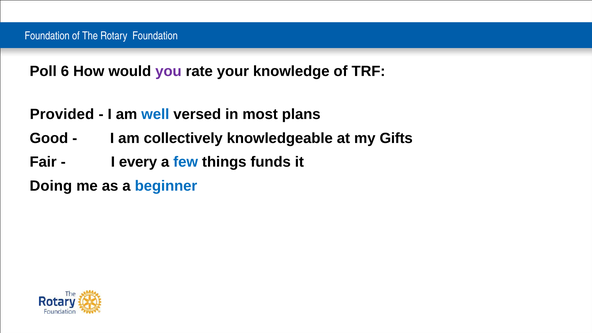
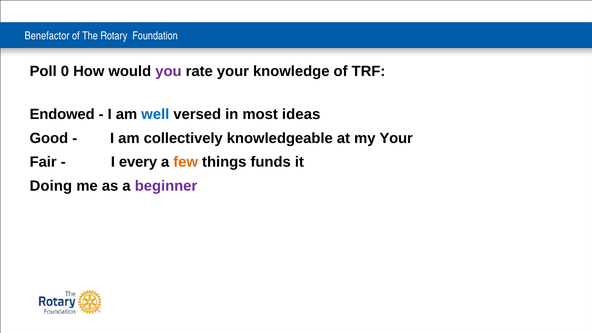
Foundation at (47, 36): Foundation -> Benefactor
6: 6 -> 0
Provided: Provided -> Endowed
plans: plans -> ideas
my Gifts: Gifts -> Your
few colour: blue -> orange
beginner colour: blue -> purple
